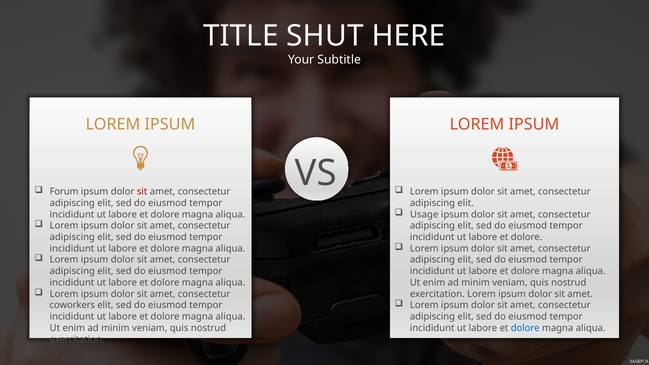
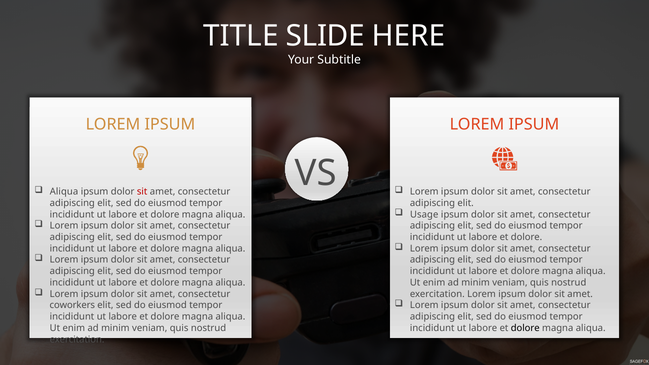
SHUT: SHUT -> SLIDE
Forum at (64, 192): Forum -> Aliqua
dolore at (525, 328) colour: blue -> black
